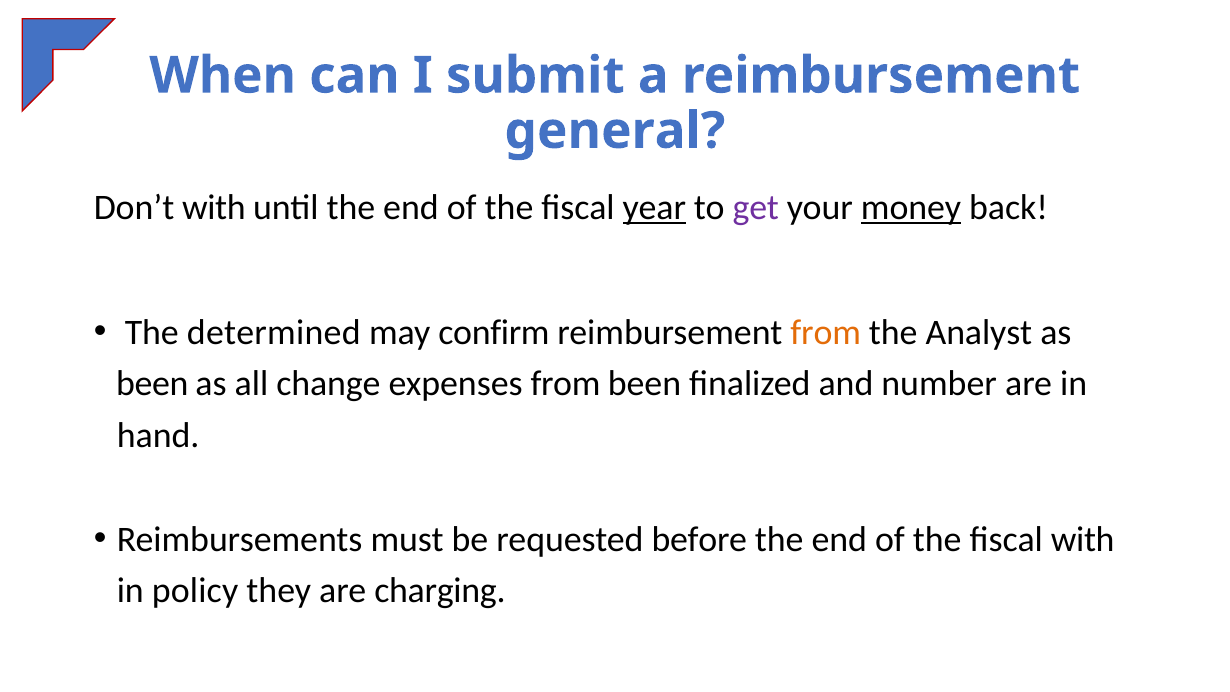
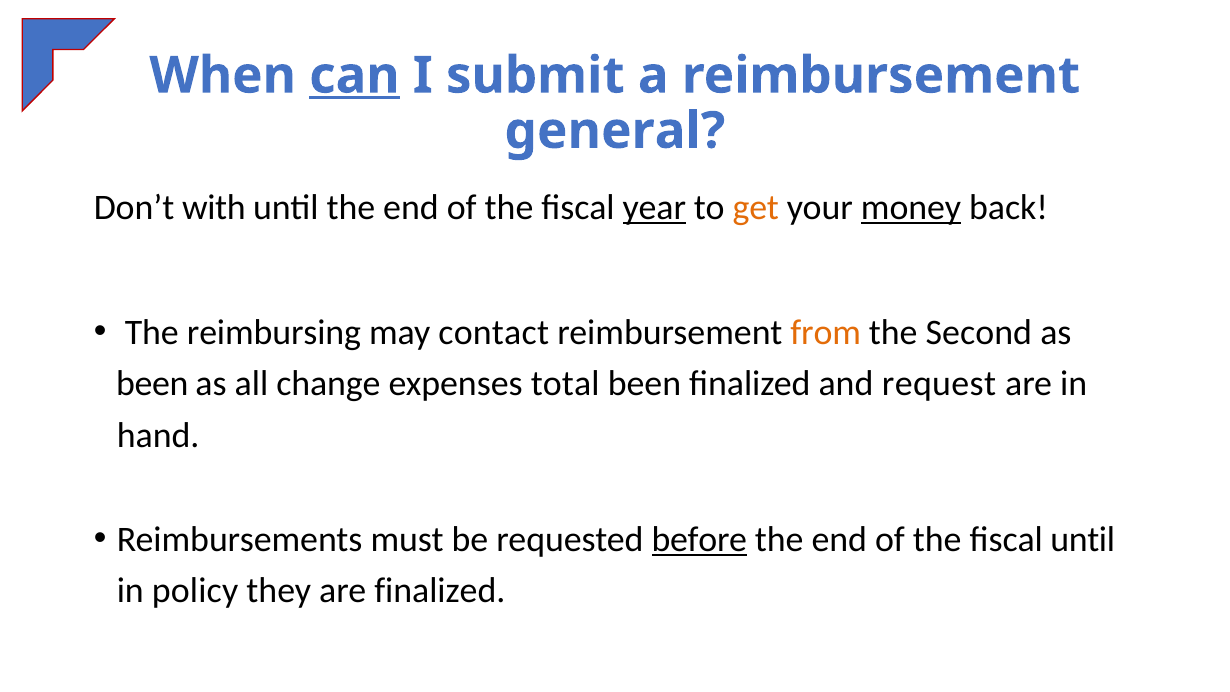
can underline: none -> present
get colour: purple -> orange
determined: determined -> reimbursing
confirm: confirm -> contact
Analyst: Analyst -> Second
expenses from: from -> total
number: number -> request
before underline: none -> present
fiscal with: with -> until
are charging: charging -> finalized
